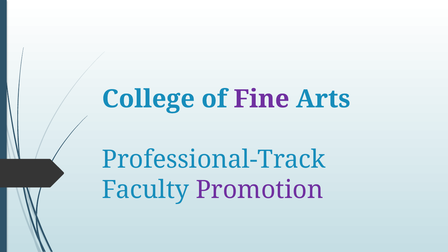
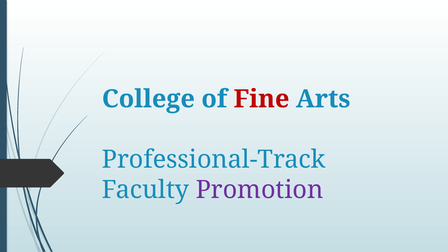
Fine colour: purple -> red
